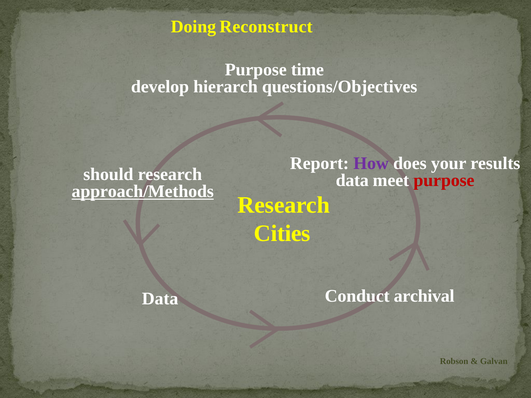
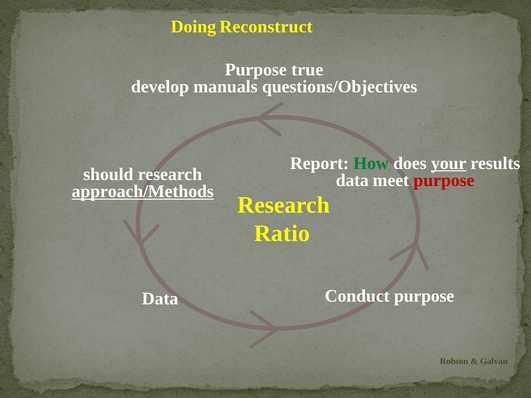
time: time -> true
hierarch: hierarch -> manuals
How colour: purple -> green
your underline: none -> present
Cities: Cities -> Ratio
Conduct archival: archival -> purpose
